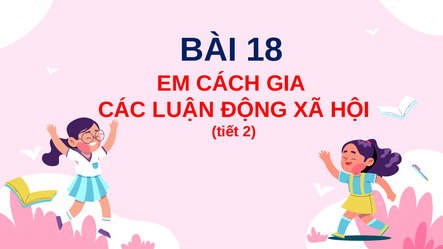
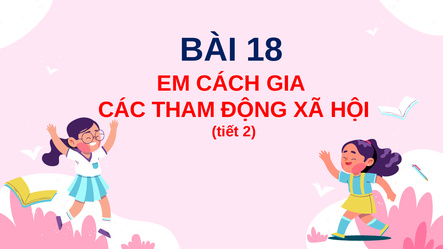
LUẬN: LUẬN -> THAM
